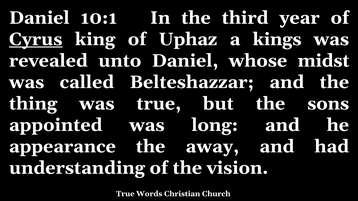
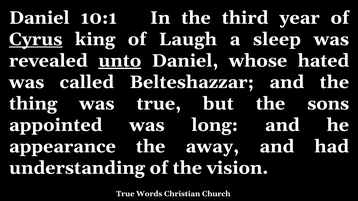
Uphaz: Uphaz -> Laugh
kings: kings -> sleep
unto underline: none -> present
midst: midst -> hated
